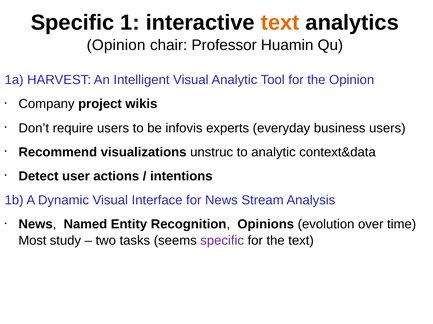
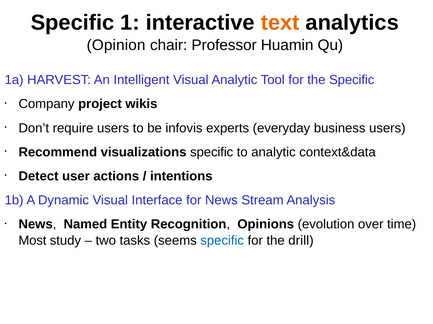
the Opinion: Opinion -> Specific
visualizations unstruc: unstruc -> specific
specific at (222, 241) colour: purple -> blue
the text: text -> drill
